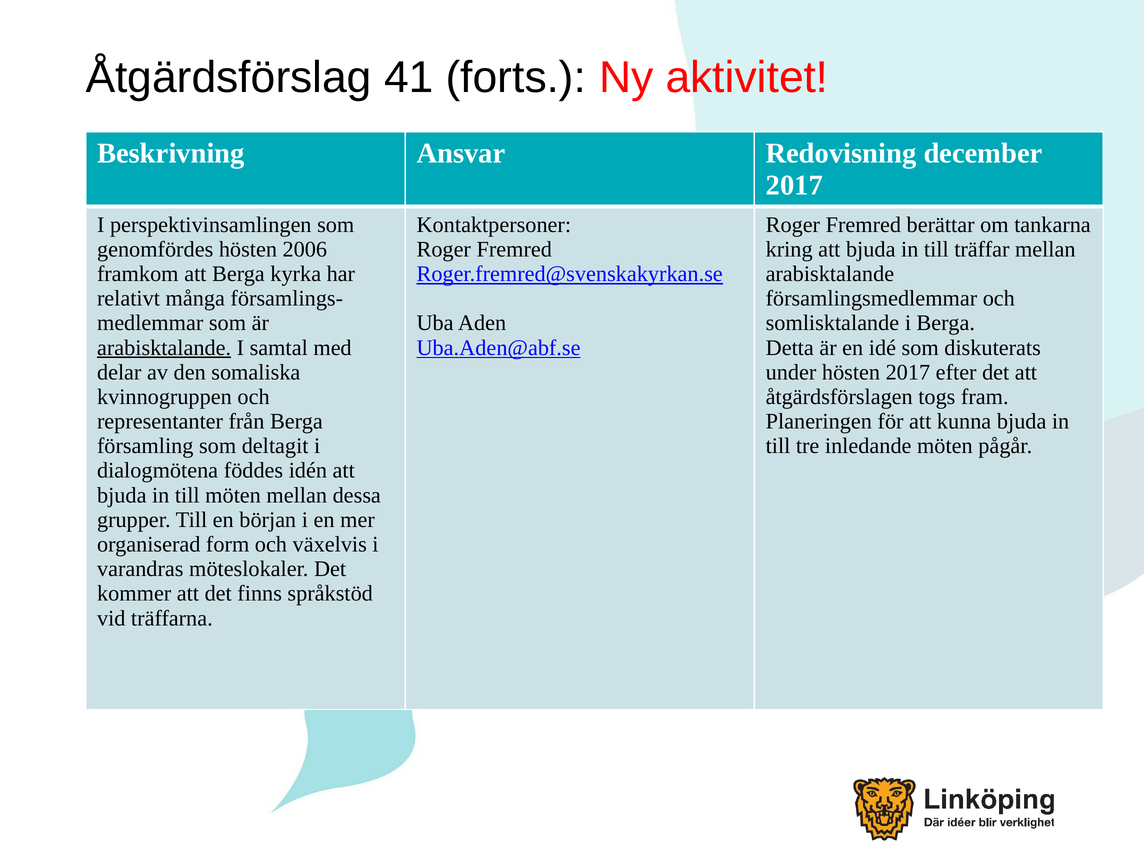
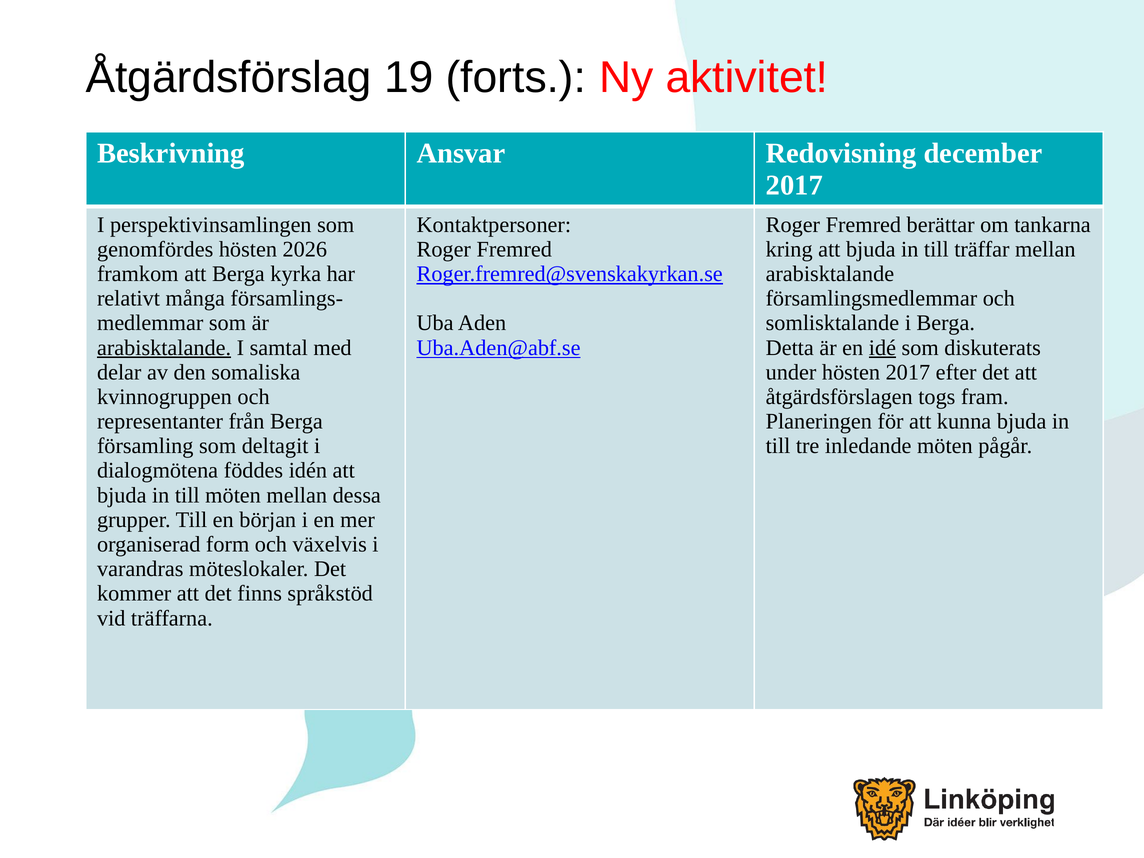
41: 41 -> 19
2006: 2006 -> 2026
idé underline: none -> present
